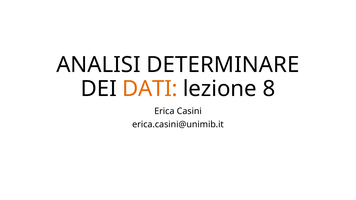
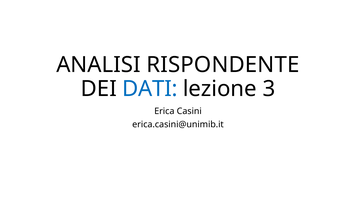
DETERMINARE: DETERMINARE -> RISPONDENTE
DATI colour: orange -> blue
8: 8 -> 3
